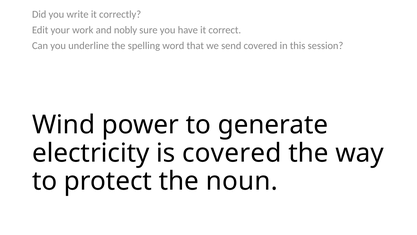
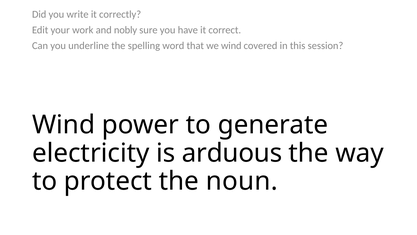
we send: send -> wind
is covered: covered -> arduous
